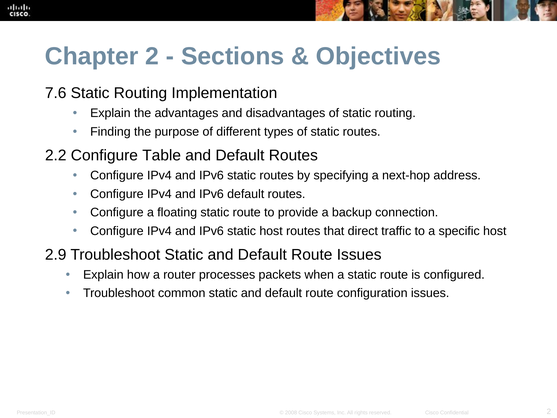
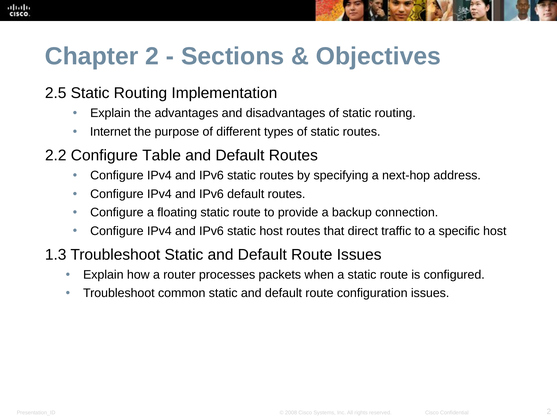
7.6: 7.6 -> 2.5
Finding: Finding -> Internet
2.9: 2.9 -> 1.3
